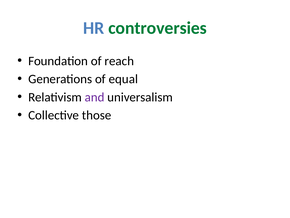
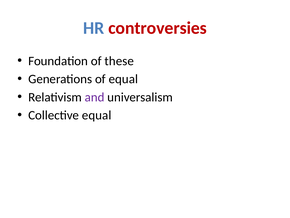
controversies colour: green -> red
reach: reach -> these
Collective those: those -> equal
